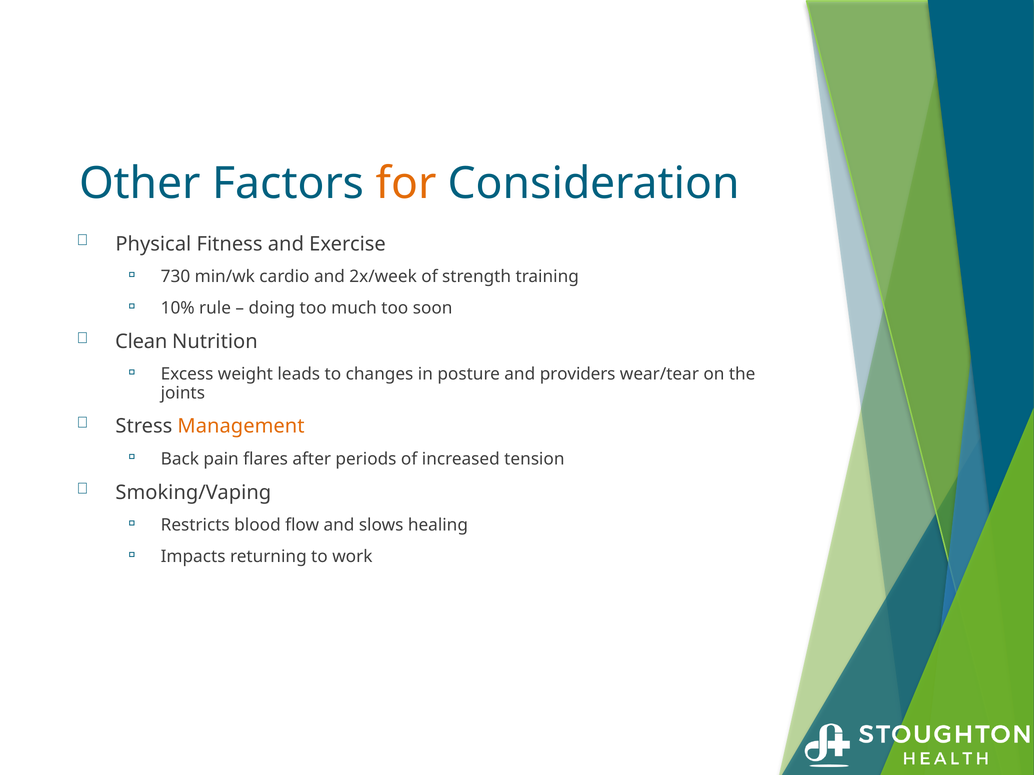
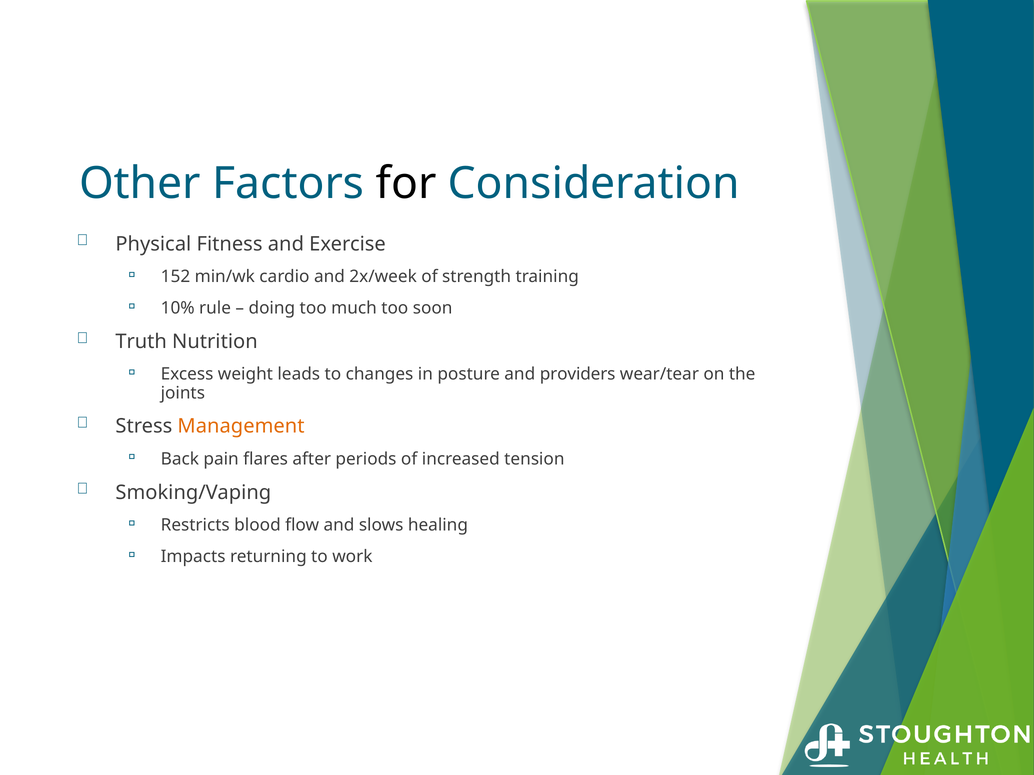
for colour: orange -> black
730: 730 -> 152
Clean: Clean -> Truth
